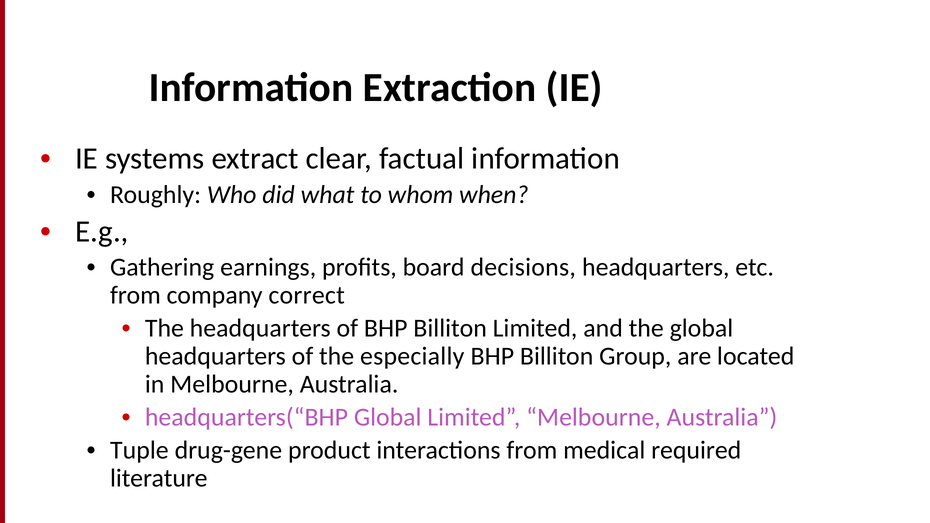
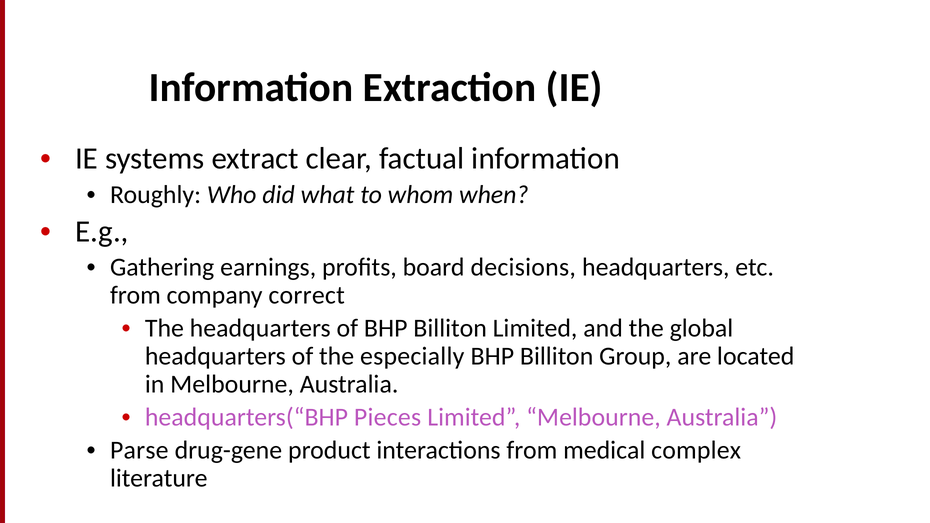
headquarters(“BHP Global: Global -> Pieces
Tuple: Tuple -> Parse
required: required -> complex
